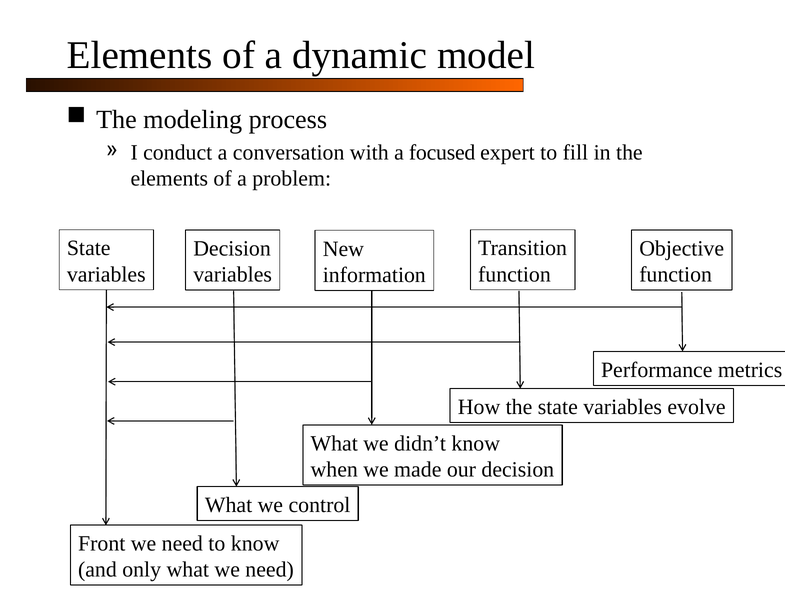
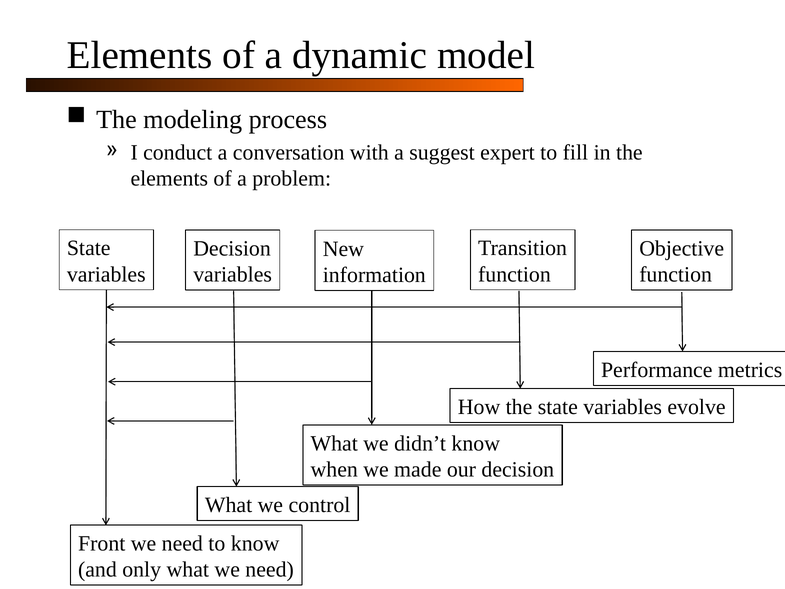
focused: focused -> suggest
